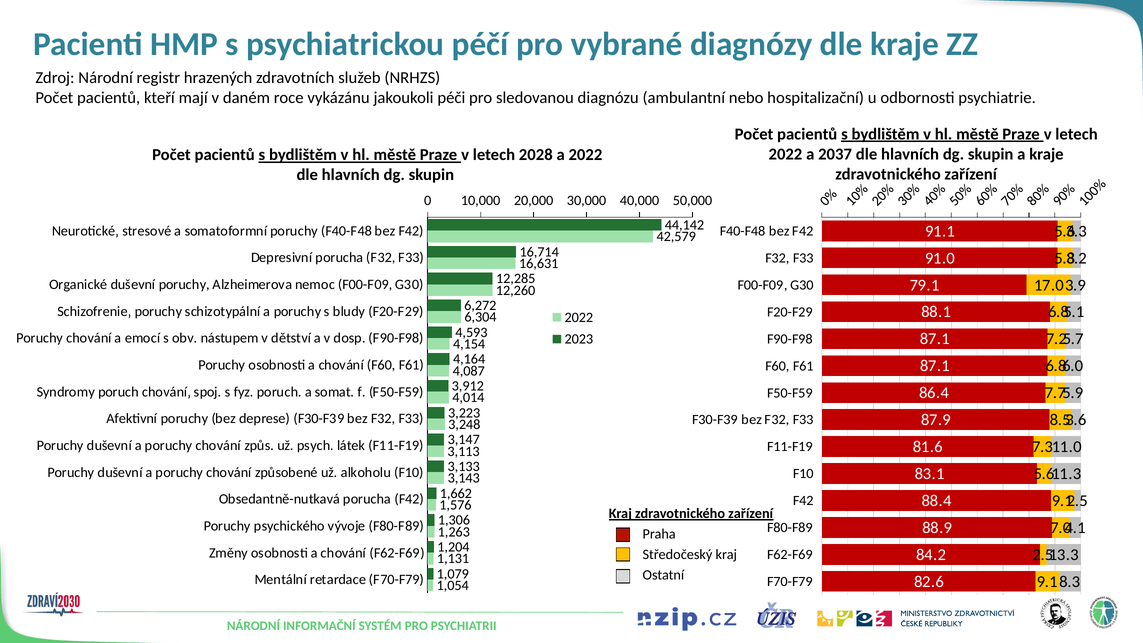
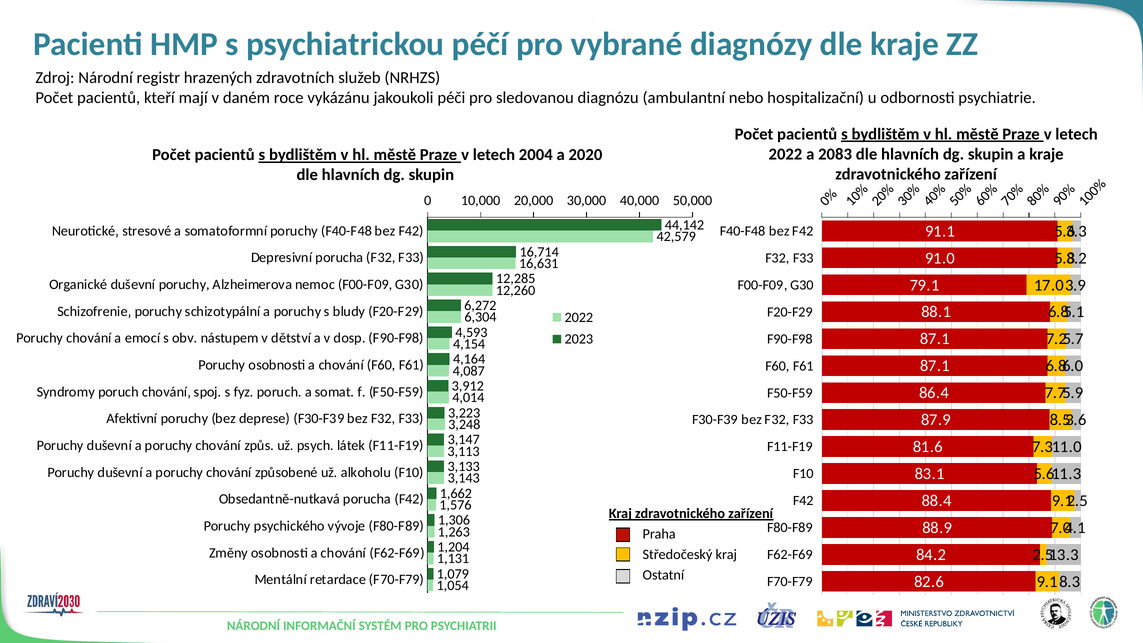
2037: 2037 -> 2083
2028: 2028 -> 2004
a 2022: 2022 -> 2020
